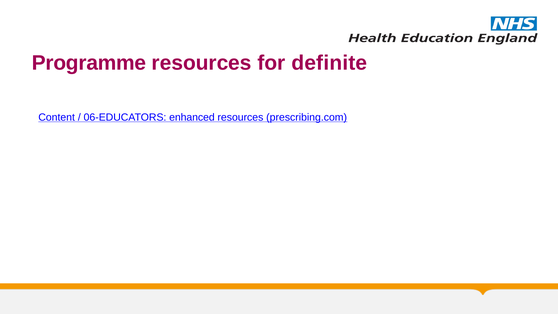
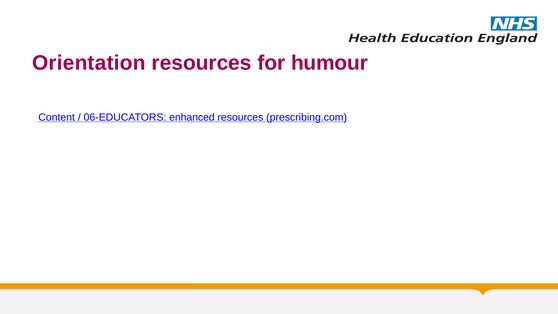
Programme: Programme -> Orientation
definite: definite -> humour
